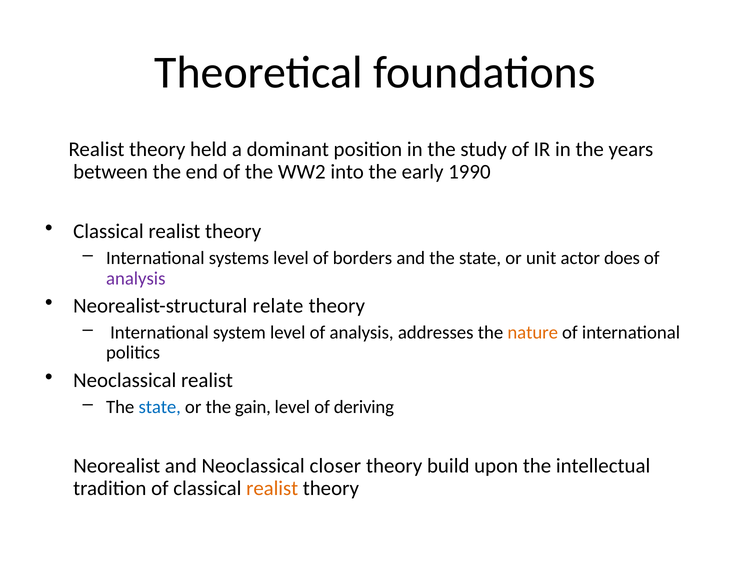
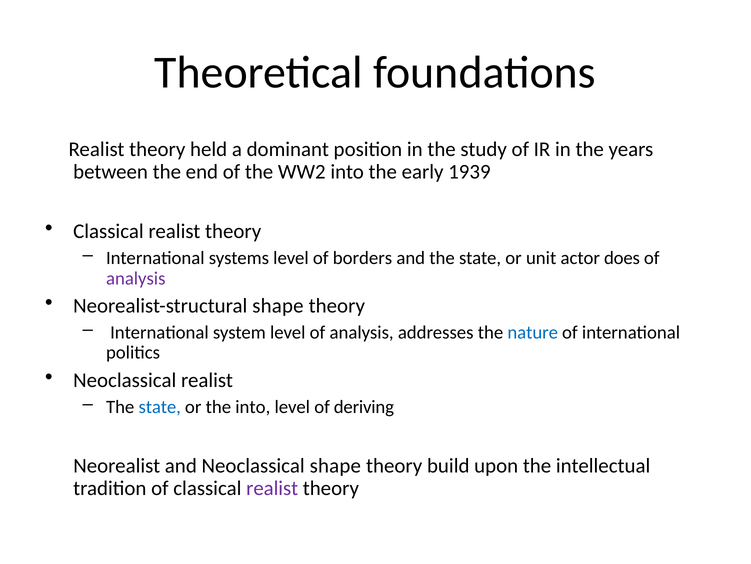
1990: 1990 -> 1939
Neorealist-structural relate: relate -> shape
nature colour: orange -> blue
the gain: gain -> into
Neoclassical closer: closer -> shape
realist at (272, 488) colour: orange -> purple
